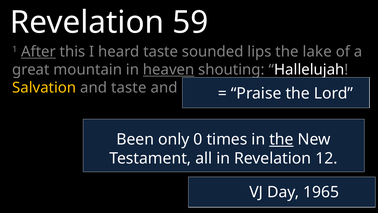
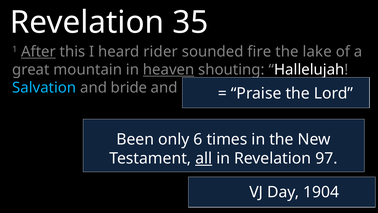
59: 59 -> 35
heard taste: taste -> rider
lips: lips -> fire
Salvation colour: yellow -> light blue
and taste: taste -> bride
0: 0 -> 6
the at (281, 139) underline: present -> none
all underline: none -> present
12: 12 -> 97
1965: 1965 -> 1904
